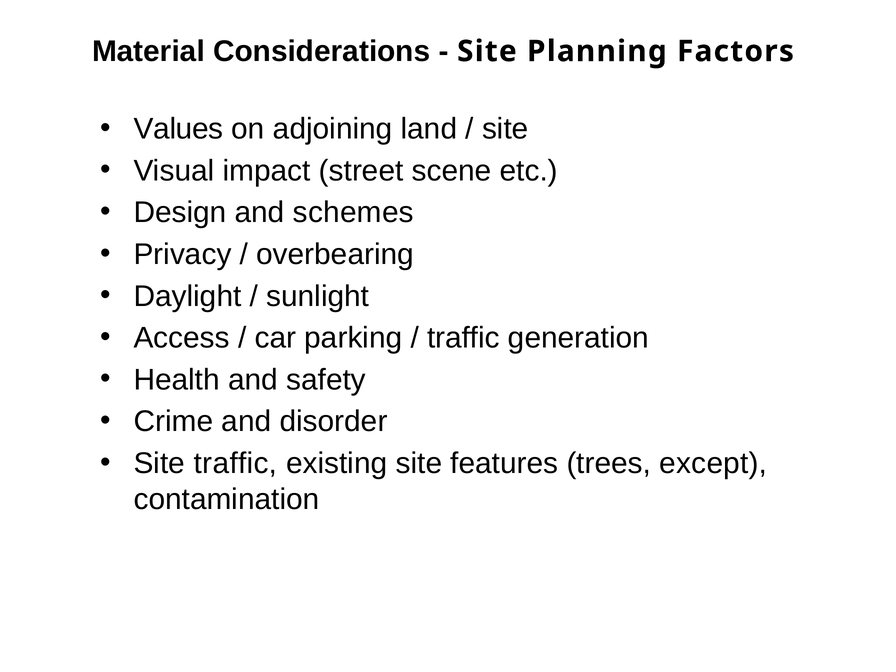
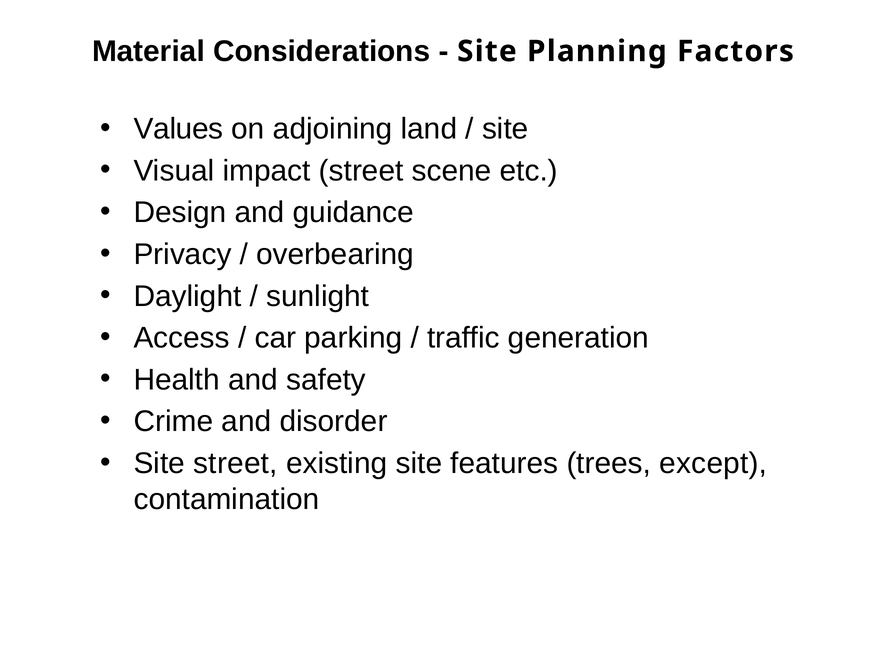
schemes: schemes -> guidance
Site traffic: traffic -> street
